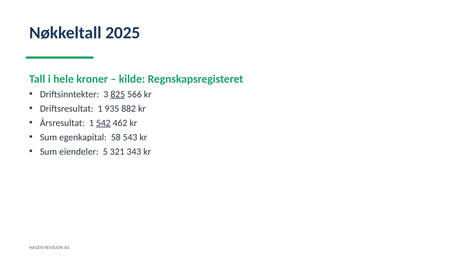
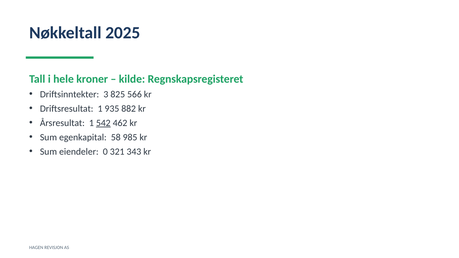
825 underline: present -> none
543: 543 -> 985
5: 5 -> 0
